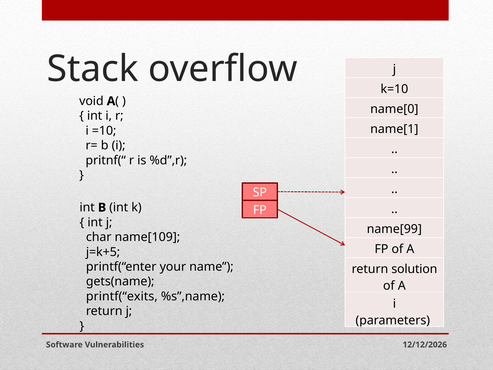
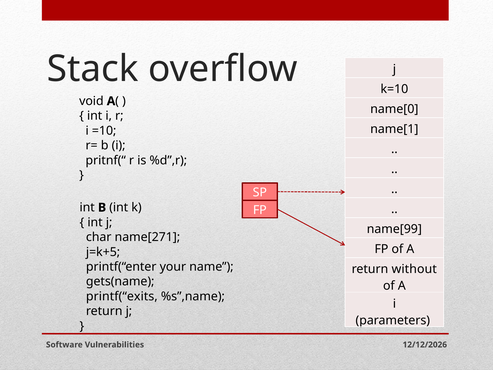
name[109: name[109 -> name[271
solution: solution -> without
